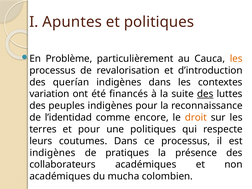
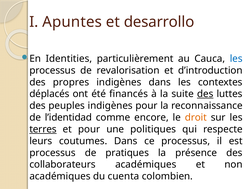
et politiques: politiques -> desarrollo
Problème: Problème -> Identities
les at (236, 59) colour: orange -> blue
querían: querían -> propres
variation: variation -> déplacés
terres underline: none -> present
indigènes at (52, 153): indigènes -> processus
mucha: mucha -> cuenta
